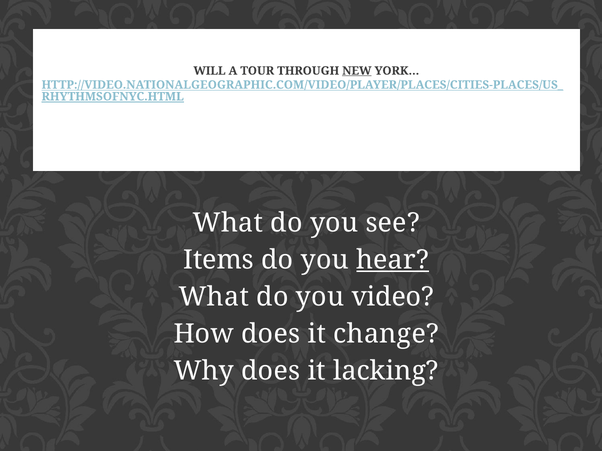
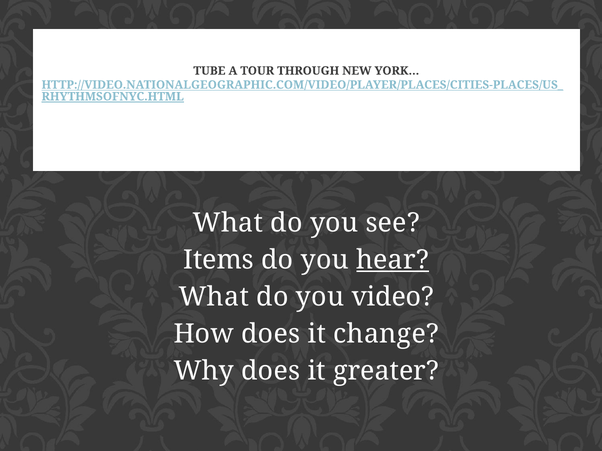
WILL: WILL -> TUBE
NEW underline: present -> none
lacking: lacking -> greater
